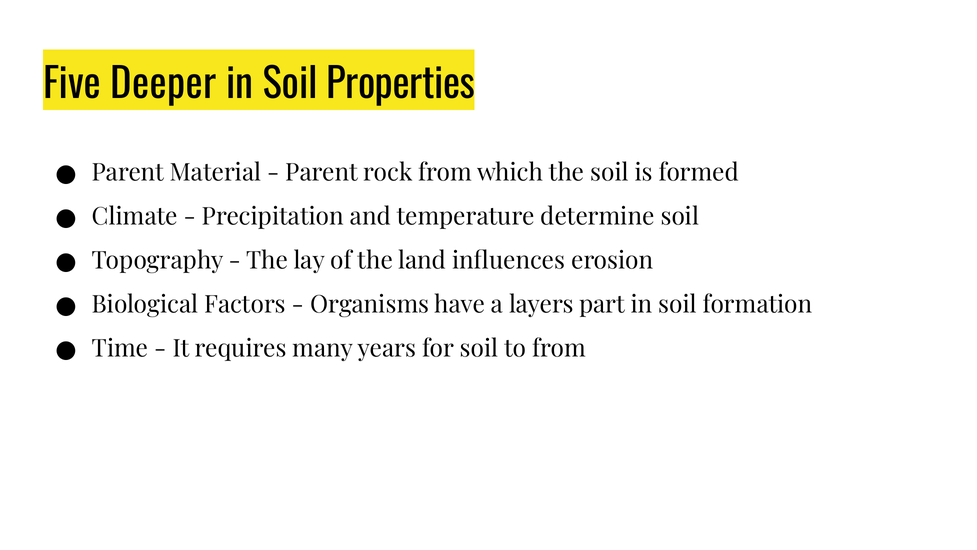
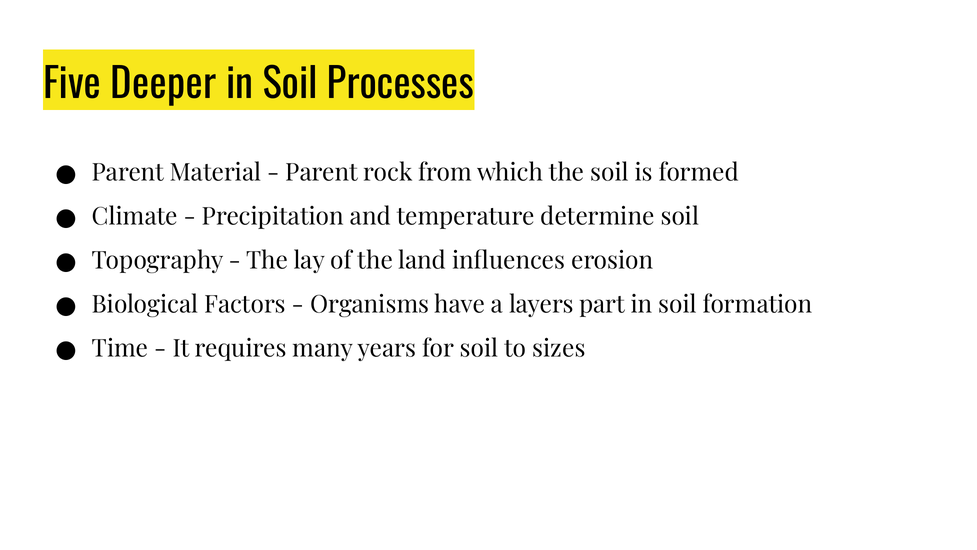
Properties: Properties -> Processes
to from: from -> sizes
